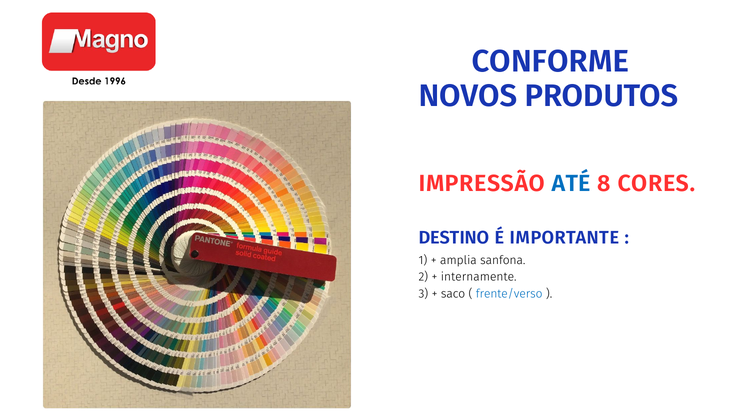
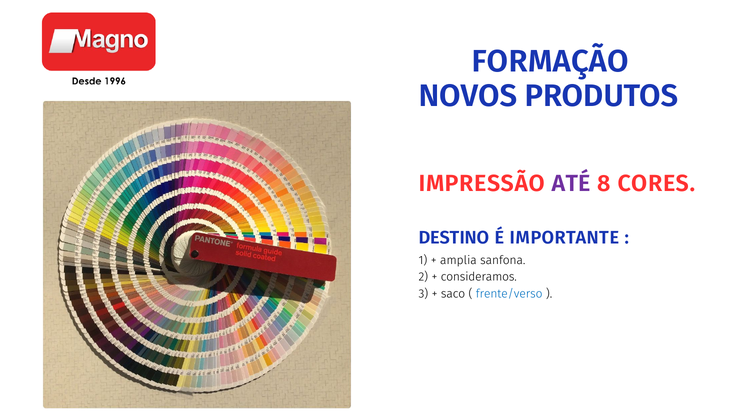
CONFORME: CONFORME -> FORMAÇÃO
ATÉ colour: blue -> purple
internamente: internamente -> consideramos
